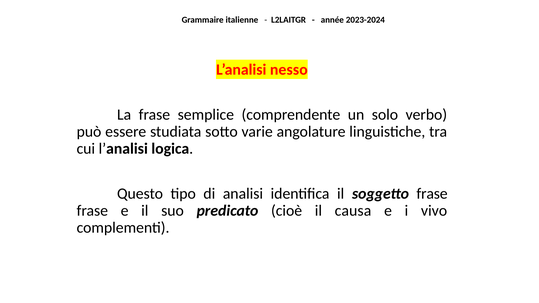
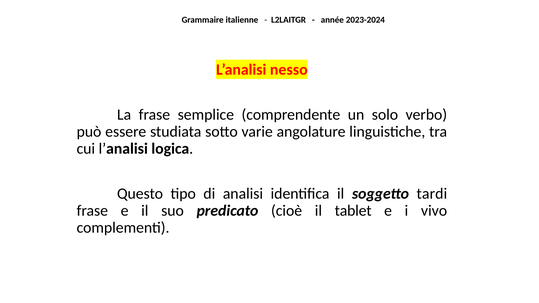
soggetto frase: frase -> tardi
causa: causa -> tablet
